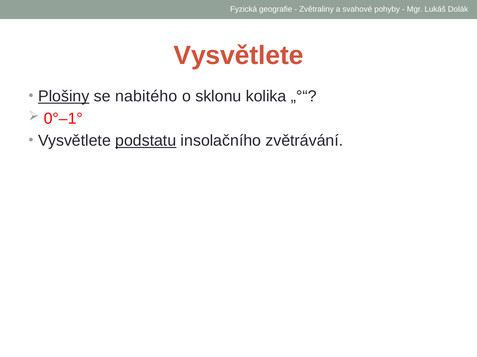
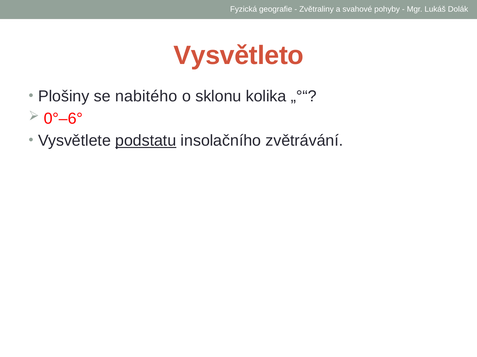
Vysvětlete at (239, 56): Vysvětlete -> Vysvětleto
Plošiny underline: present -> none
0°–1°: 0°–1° -> 0°–6°
